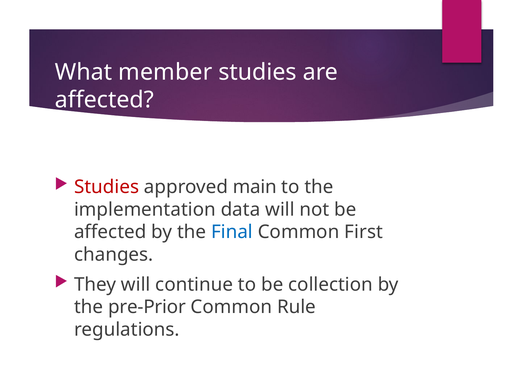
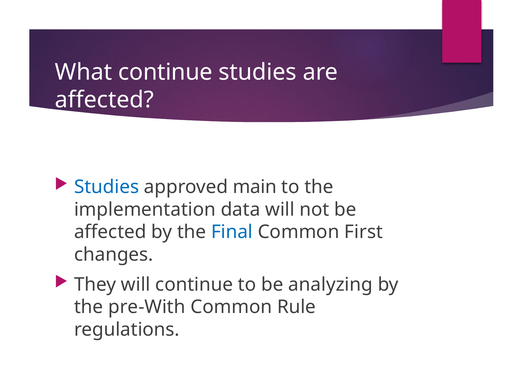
What member: member -> continue
Studies at (107, 187) colour: red -> blue
collection: collection -> analyzing
pre-Prior: pre-Prior -> pre-With
